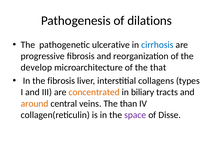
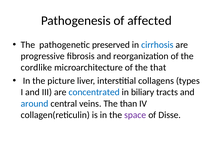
dilations: dilations -> affected
ulcerative: ulcerative -> preserved
develop: develop -> cordlike
the fibrosis: fibrosis -> picture
concentrated colour: orange -> blue
around colour: orange -> blue
